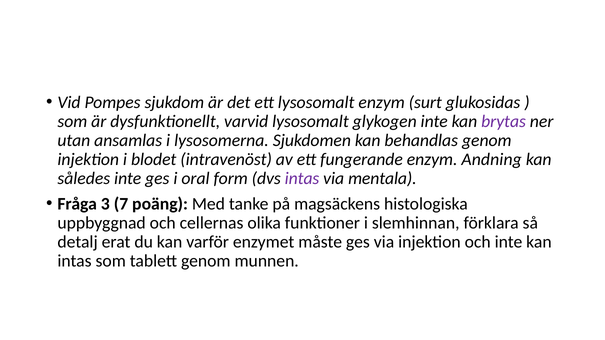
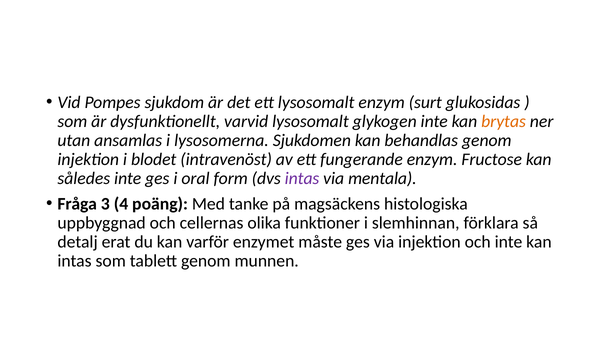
brytas colour: purple -> orange
Andning: Andning -> Fructose
7: 7 -> 4
